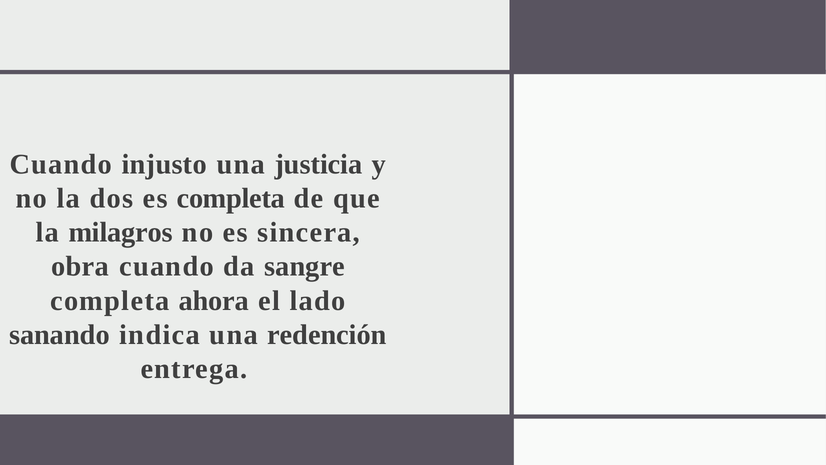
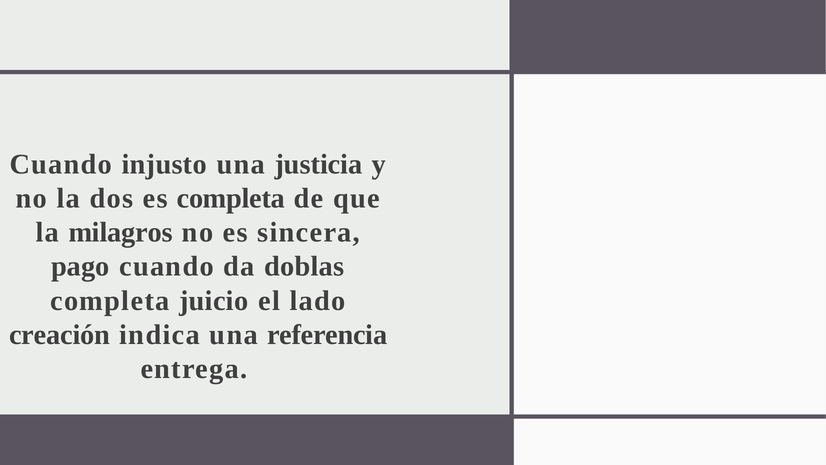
obra: obra -> pago
sangre: sangre -> doblas
ahora: ahora -> juicio
sanando: sanando -> creación
redención: redención -> referencia
